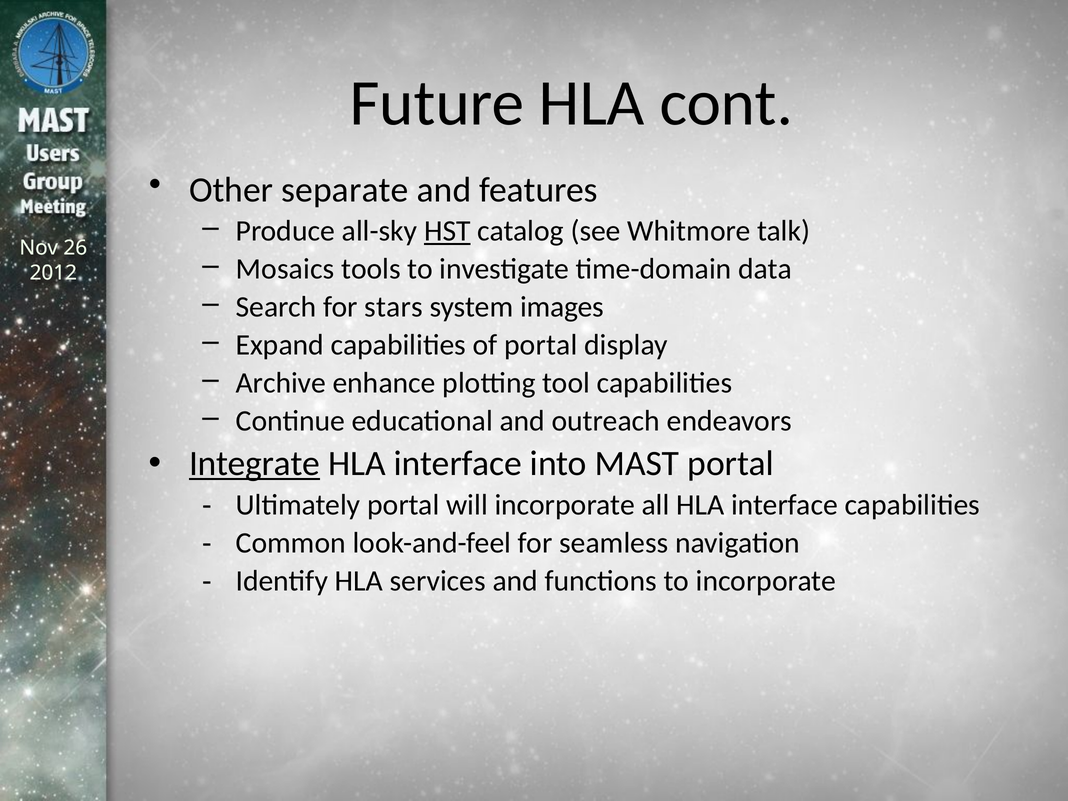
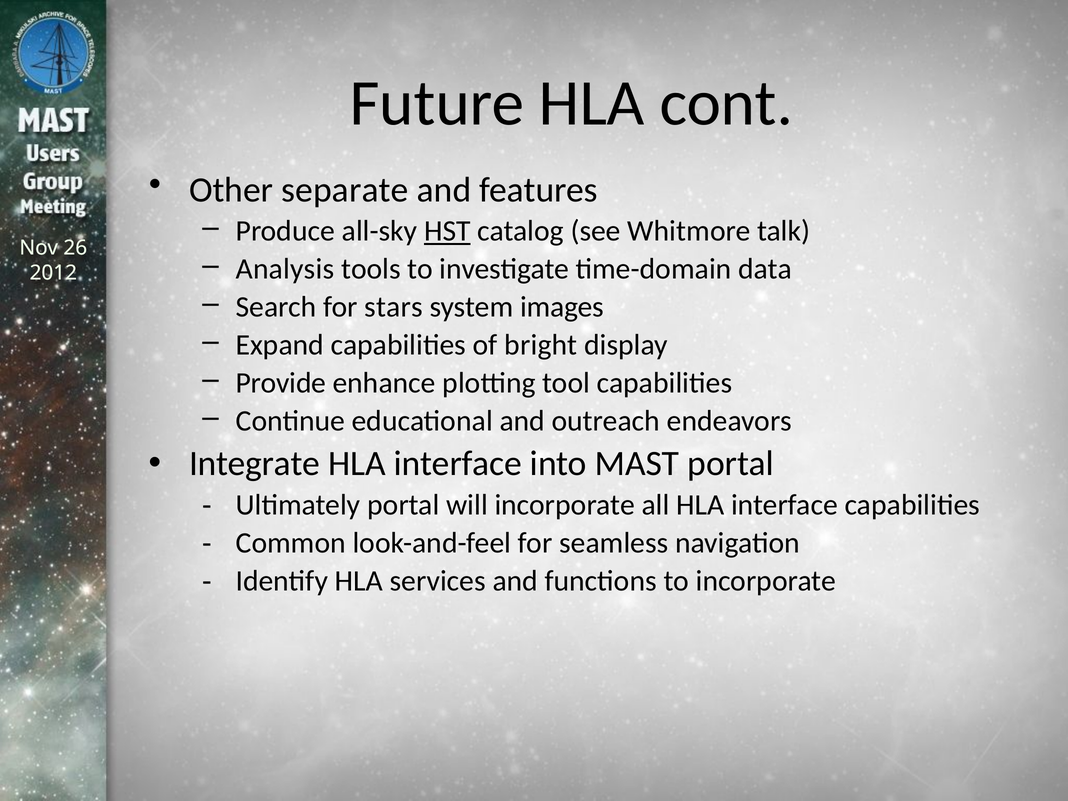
Mosaics: Mosaics -> Analysis
of portal: portal -> bright
Archive: Archive -> Provide
Integrate underline: present -> none
